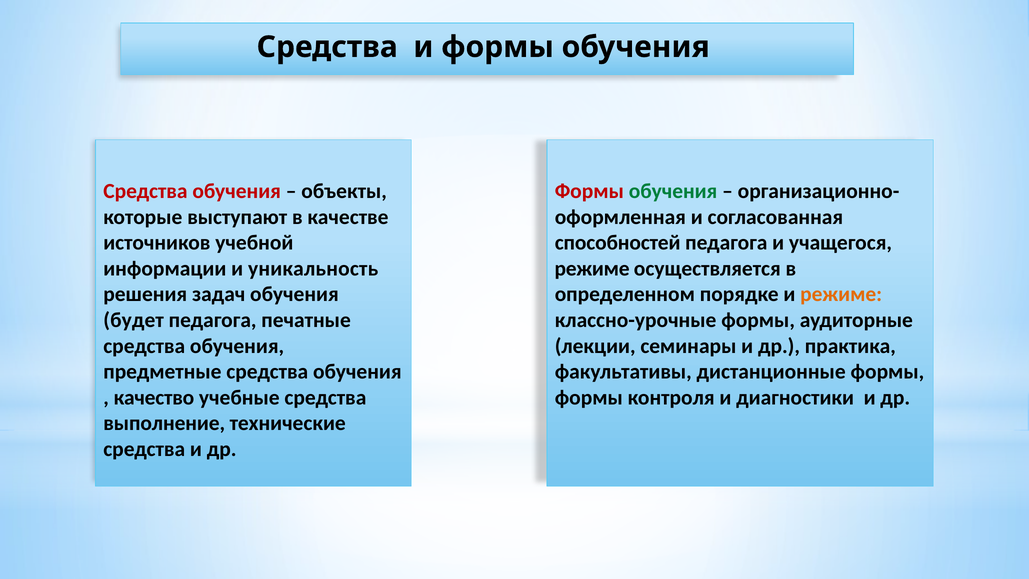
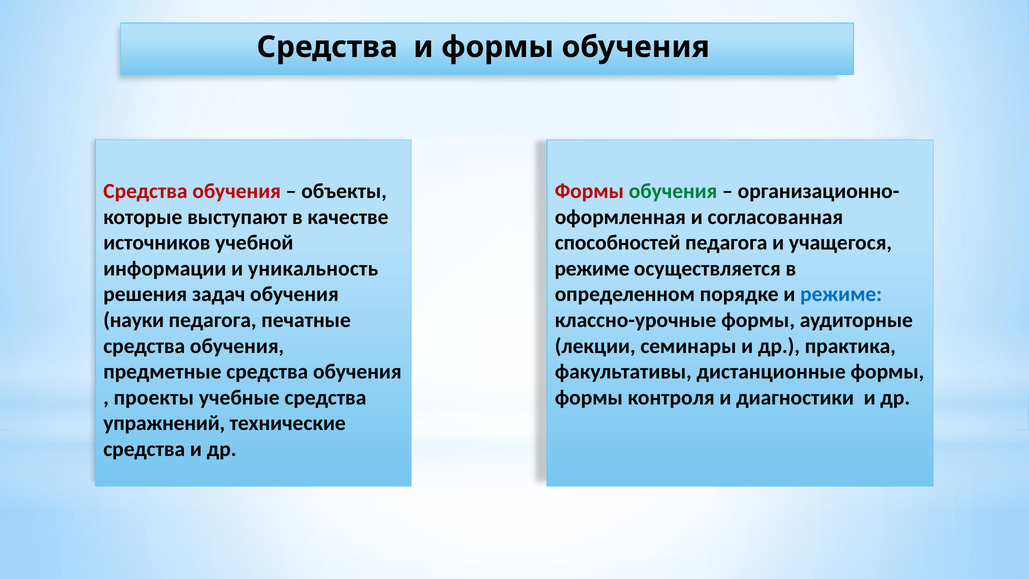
режиме at (841, 294) colour: orange -> blue
будет: будет -> науки
качество: качество -> проекты
выполнение: выполнение -> упражнений
